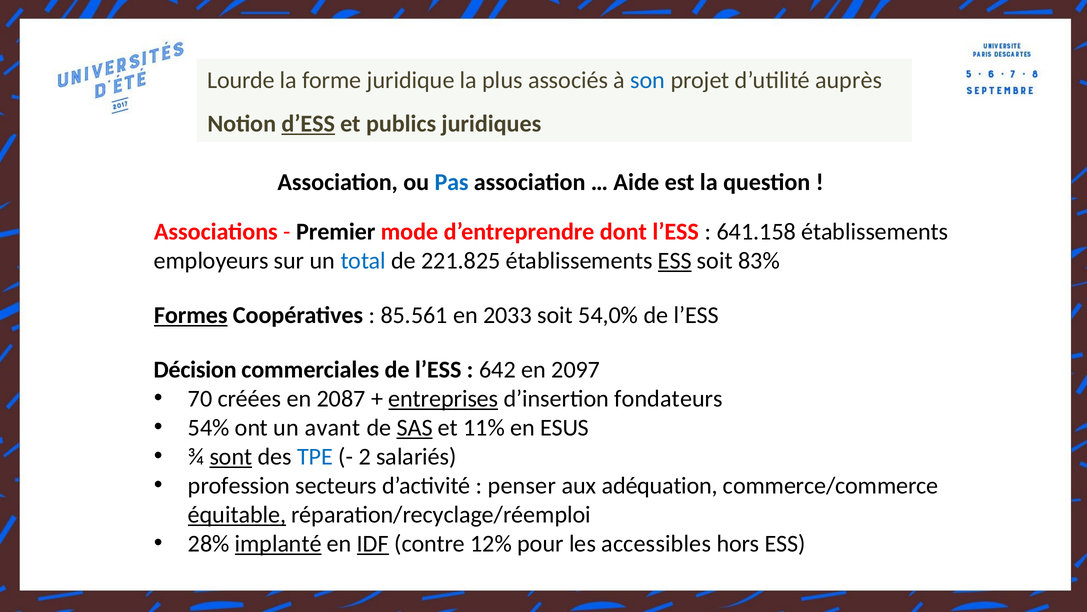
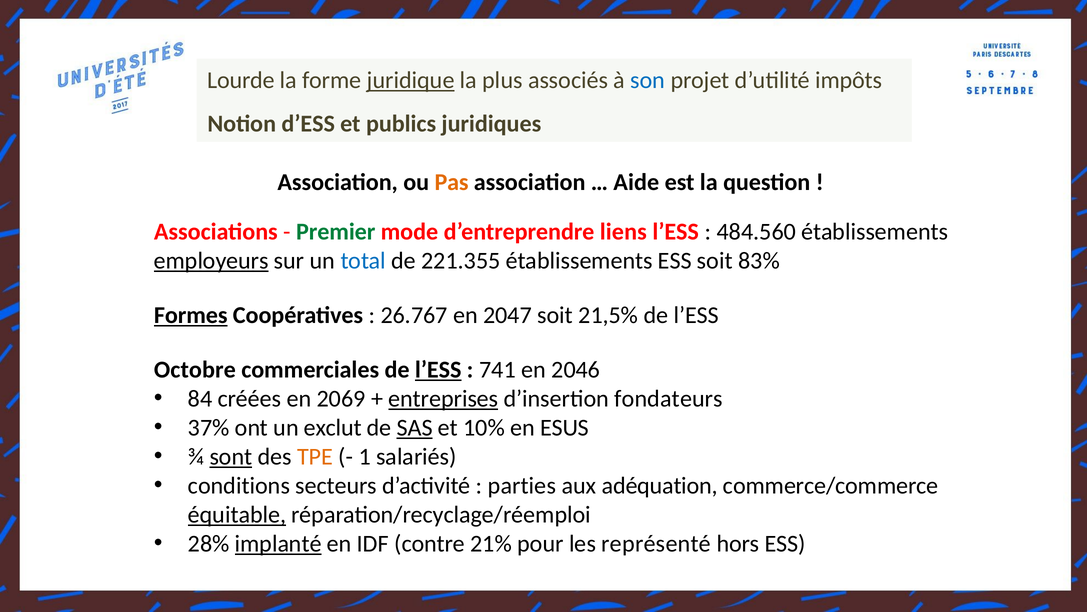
juridique underline: none -> present
auprès: auprès -> impôts
d’ESS underline: present -> none
Pas colour: blue -> orange
Premier colour: black -> green
dont: dont -> liens
641.158: 641.158 -> 484.560
employeurs underline: none -> present
221.825: 221.825 -> 221.355
ESS at (675, 261) underline: present -> none
85.561: 85.561 -> 26.767
2033: 2033 -> 2047
54,0%: 54,0% -> 21,5%
Décision: Décision -> Octobre
l’ESS at (438, 369) underline: none -> present
642: 642 -> 741
2097: 2097 -> 2046
70: 70 -> 84
2087: 2087 -> 2069
54%: 54% -> 37%
avant: avant -> exclut
11%: 11% -> 10%
TPE colour: blue -> orange
2: 2 -> 1
profession: profession -> conditions
penser: penser -> parties
IDF underline: present -> none
12%: 12% -> 21%
accessibles: accessibles -> représenté
